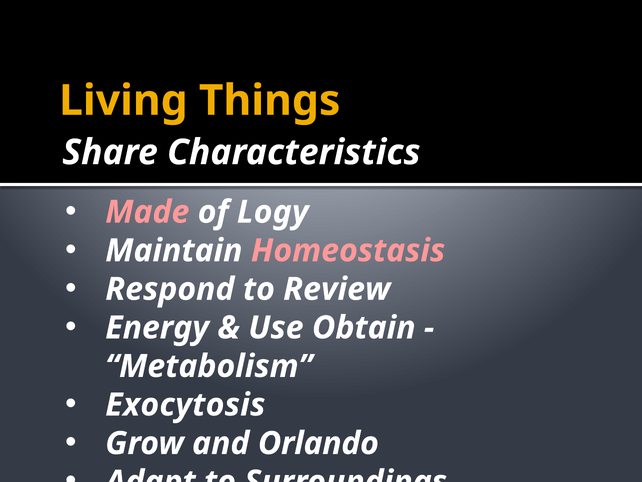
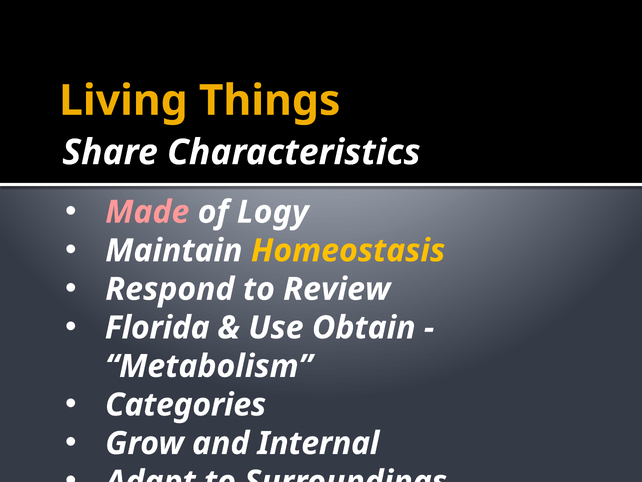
Homeostasis colour: pink -> yellow
Energy: Energy -> Florida
Exocytosis: Exocytosis -> Categories
Orlando: Orlando -> Internal
